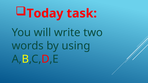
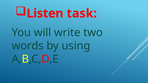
Today: Today -> Listen
